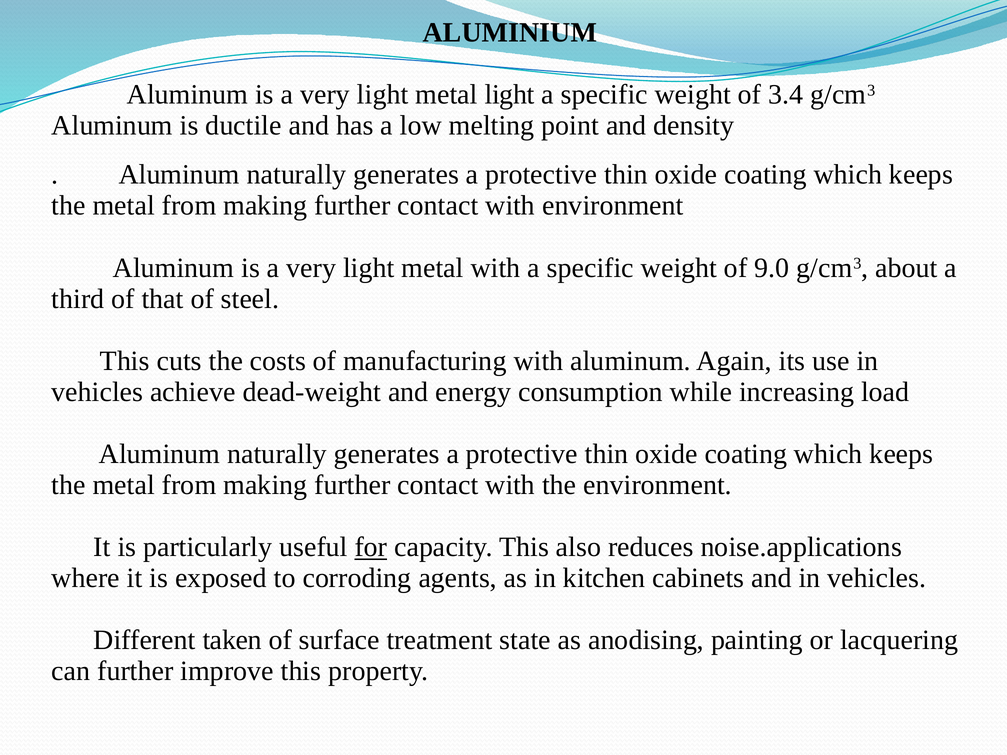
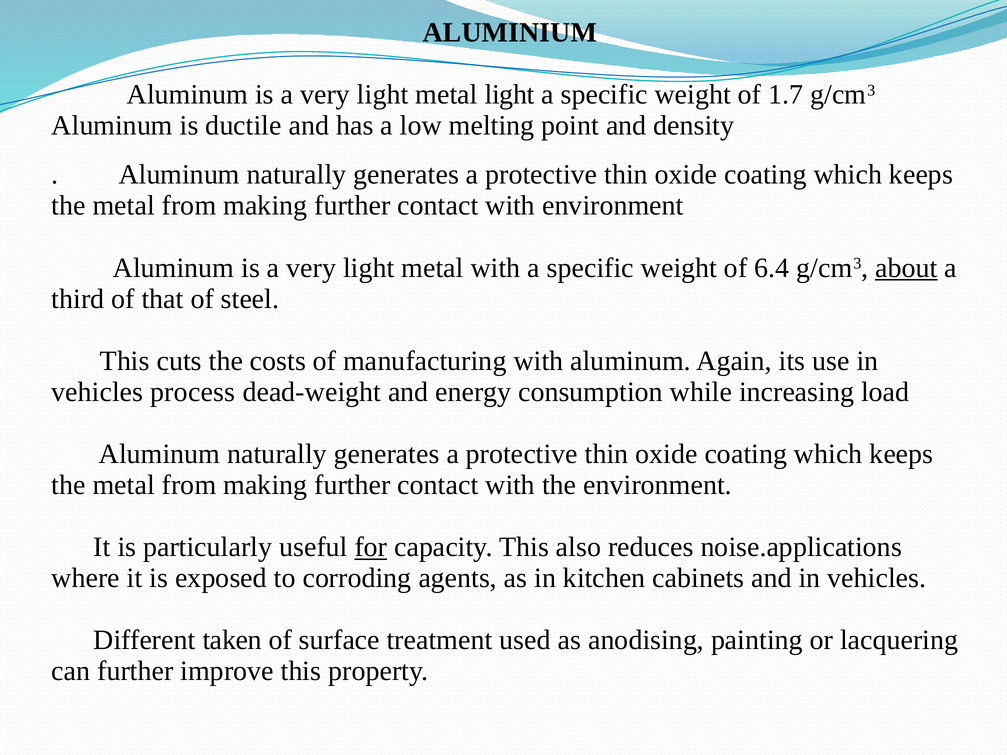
3.4: 3.4 -> 1.7
9.0: 9.0 -> 6.4
about underline: none -> present
achieve: achieve -> process
state: state -> used
